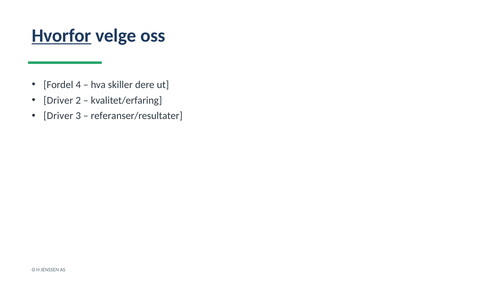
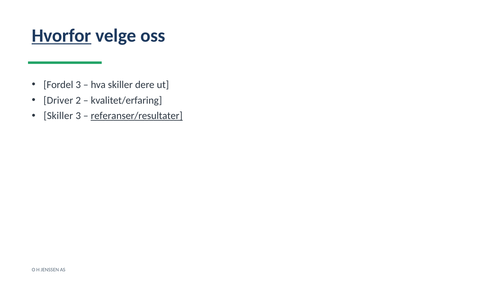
Fordel 4: 4 -> 3
Driver at (58, 116): Driver -> Skiller
referanser/resultater underline: none -> present
